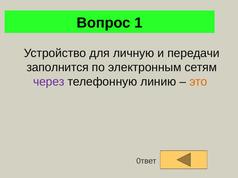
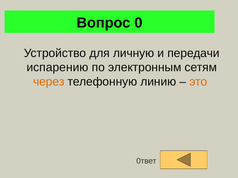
1: 1 -> 0
заполнится: заполнится -> испарению
через colour: purple -> orange
